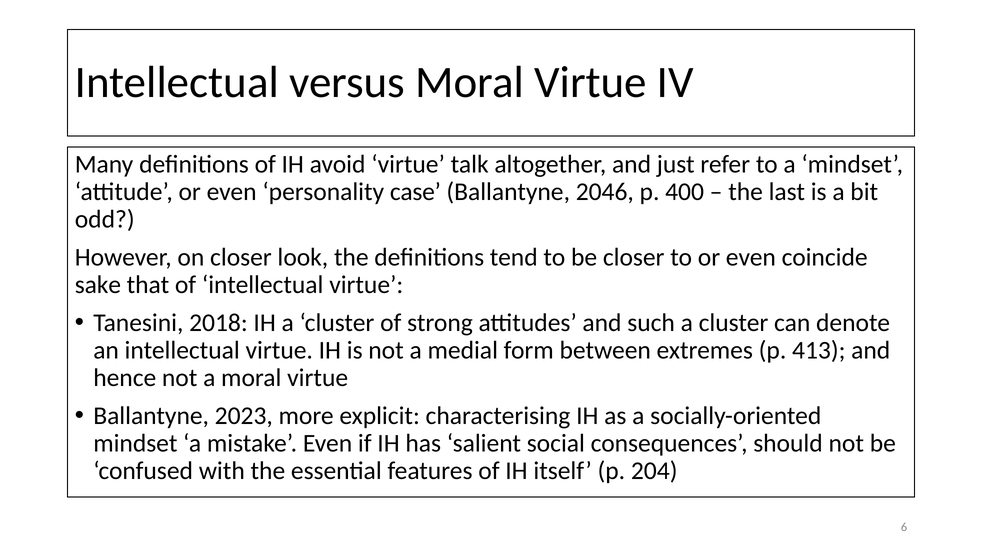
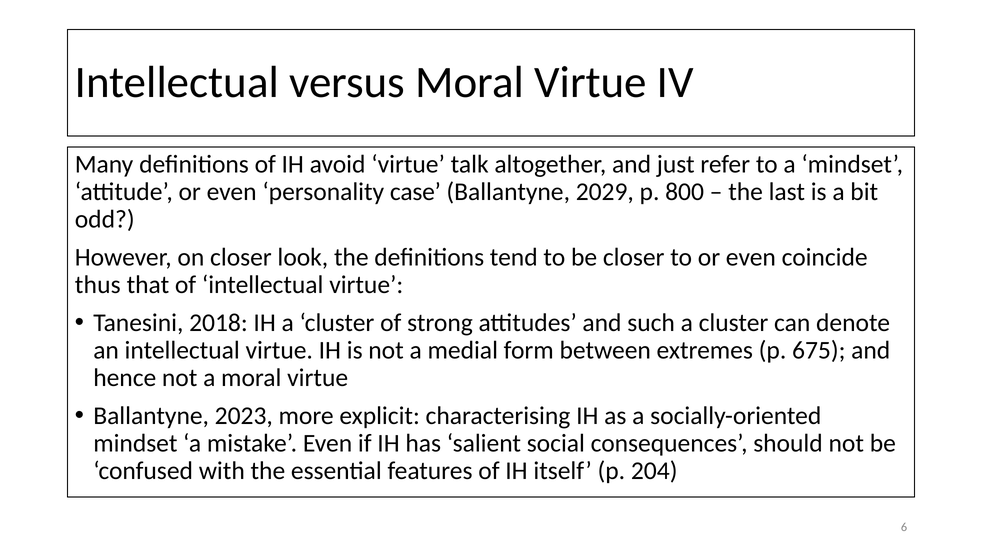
2046: 2046 -> 2029
400: 400 -> 800
sake: sake -> thus
413: 413 -> 675
